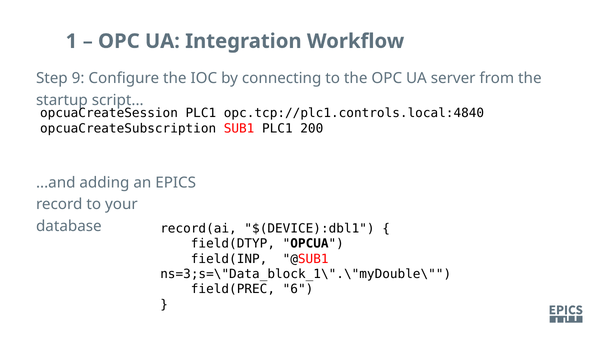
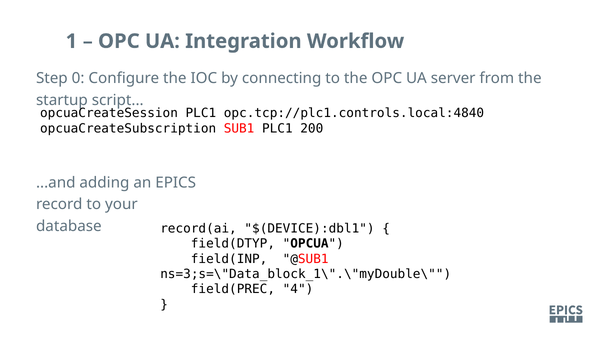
9: 9 -> 0
6: 6 -> 4
